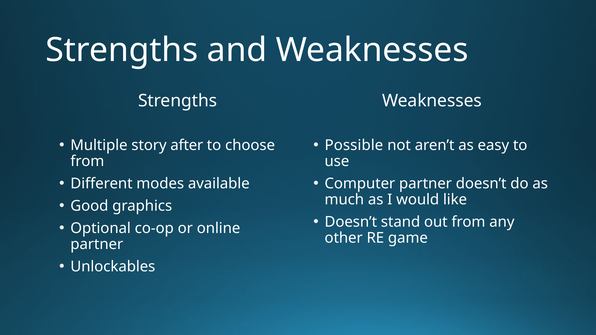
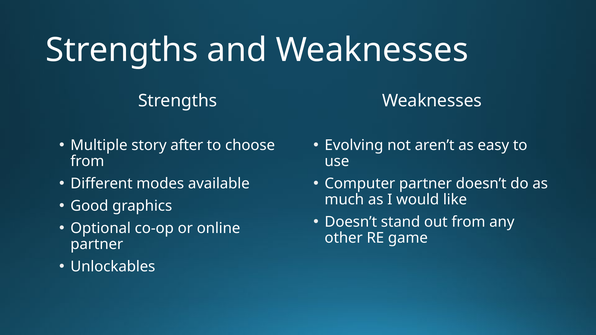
Possible: Possible -> Evolving
